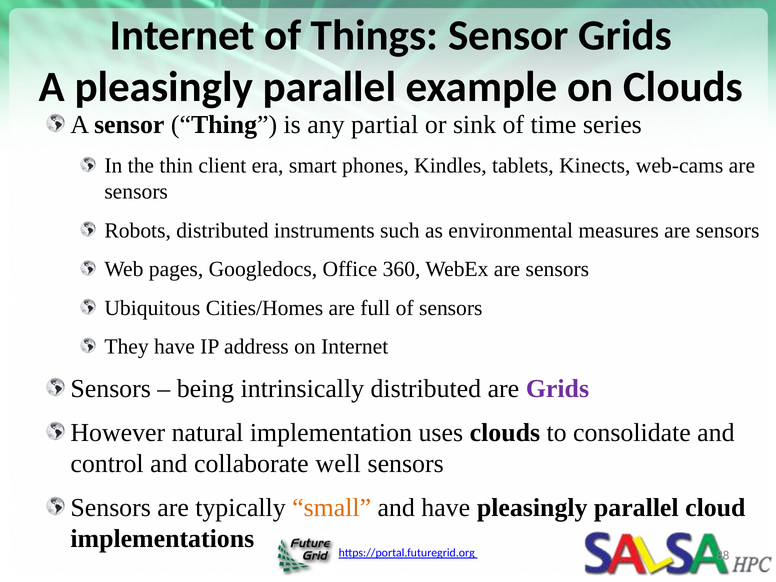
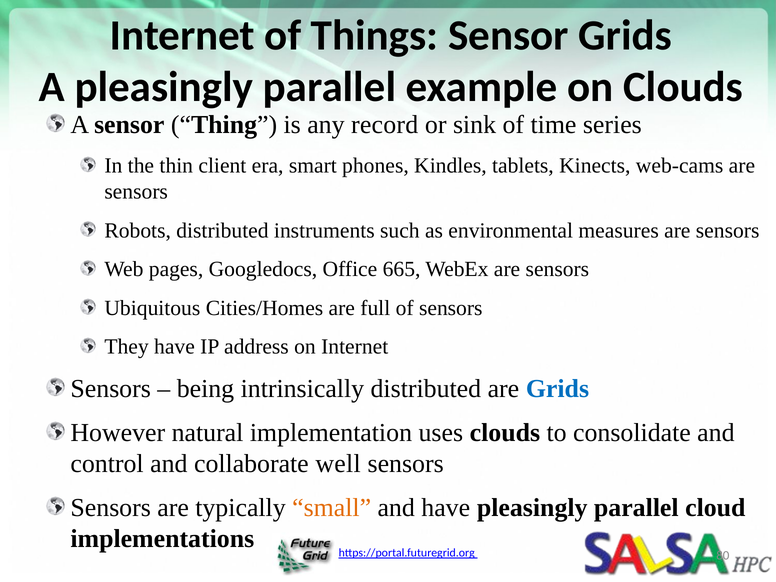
partial: partial -> record
360: 360 -> 665
Grids at (557, 389) colour: purple -> blue
88: 88 -> 80
